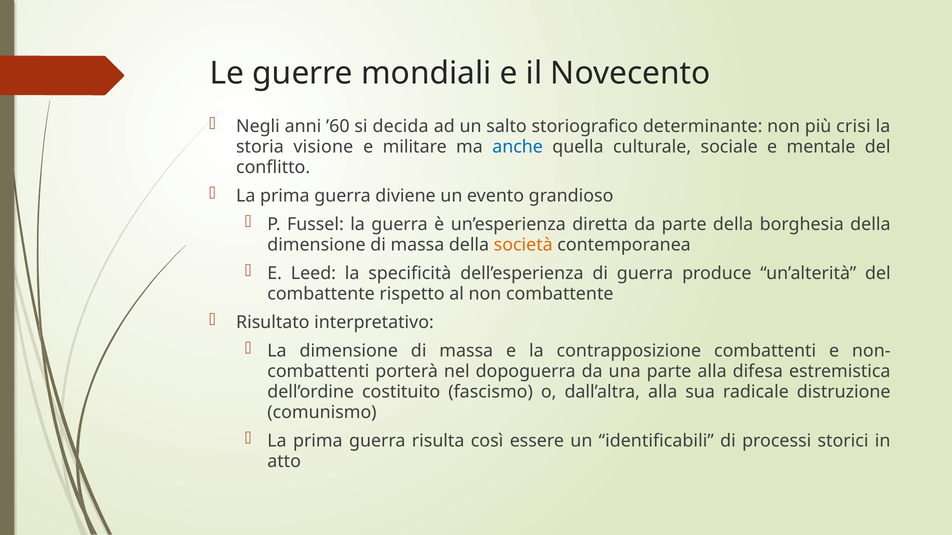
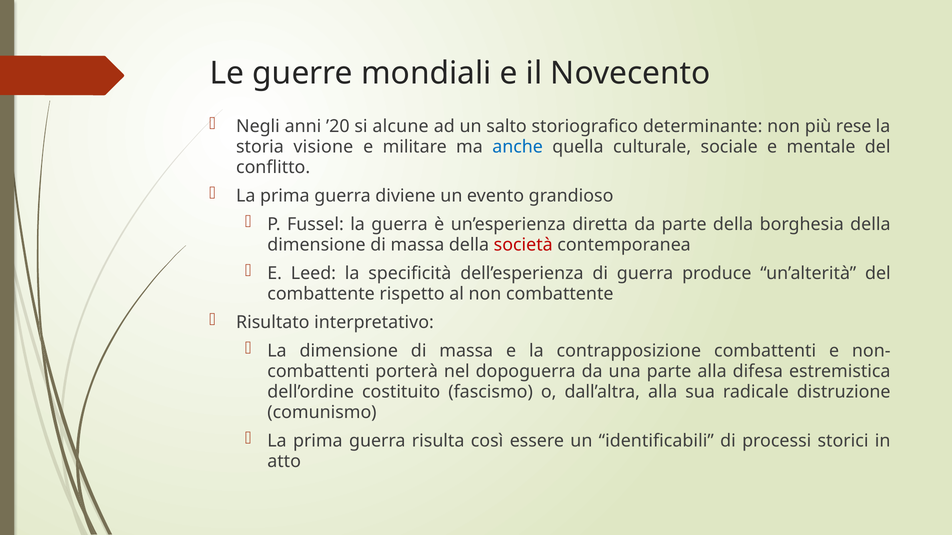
’60: ’60 -> ’20
decida: decida -> alcune
crisi: crisi -> rese
società colour: orange -> red
